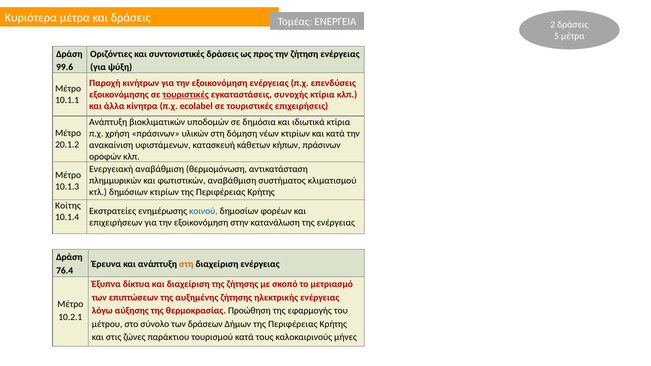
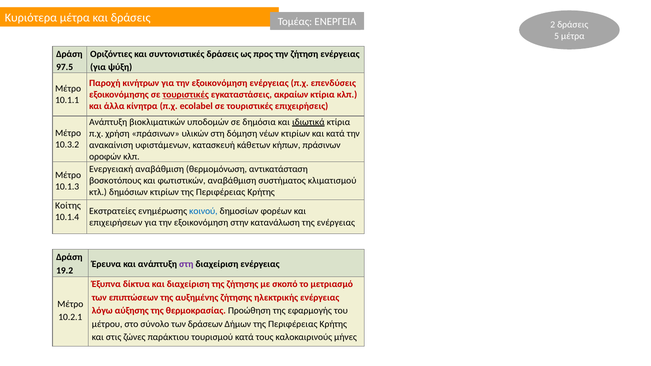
99.6: 99.6 -> 97.5
συνοχής: συνοχής -> ακραίων
ιδιωτικά underline: none -> present
20.1.2: 20.1.2 -> 10.3.2
πλημμυρικών: πλημμυρικών -> βοσκοτόπους
στη at (186, 264) colour: orange -> purple
76.4: 76.4 -> 19.2
